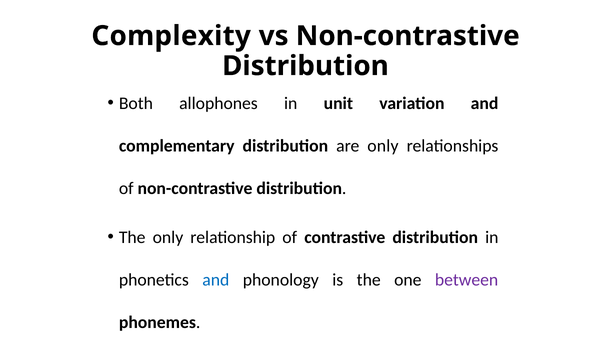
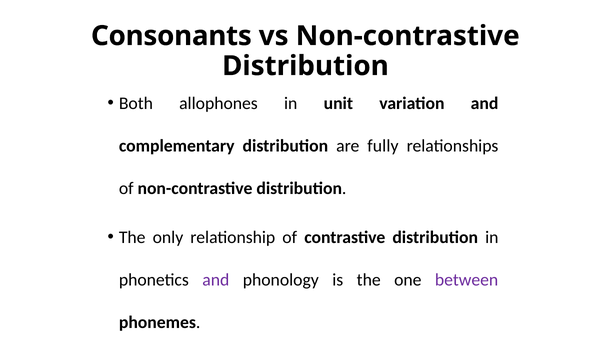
Complexity: Complexity -> Consonants
are only: only -> fully
and at (216, 280) colour: blue -> purple
